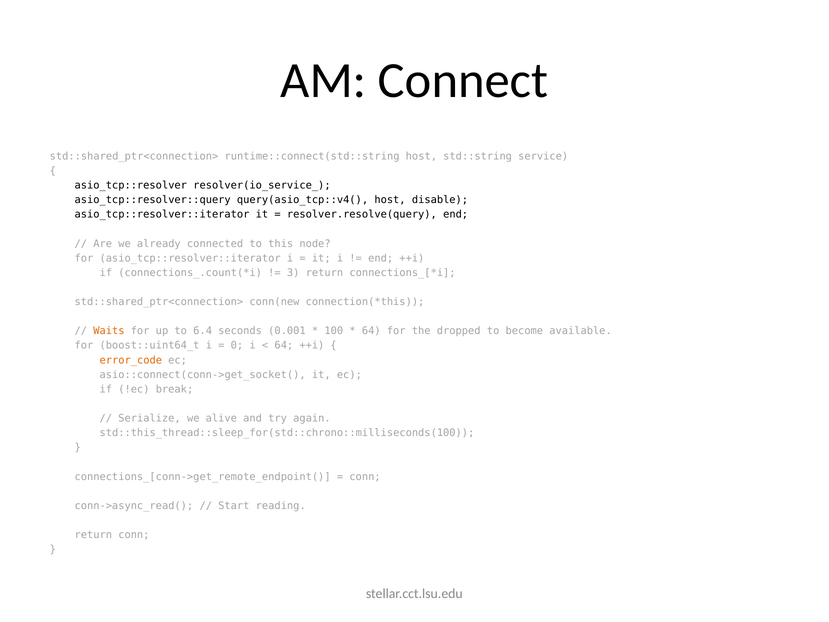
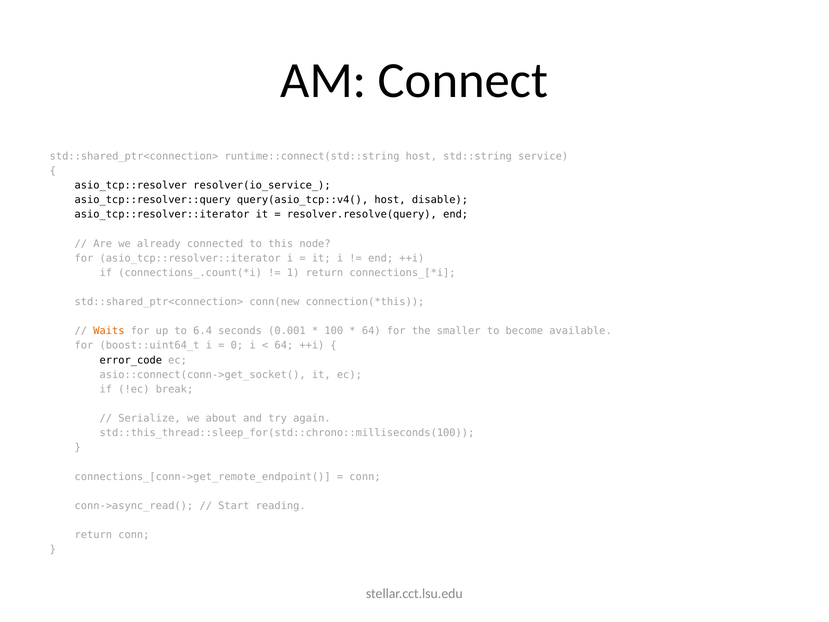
3: 3 -> 1
dropped: dropped -> smaller
error_code colour: orange -> black
alive: alive -> about
